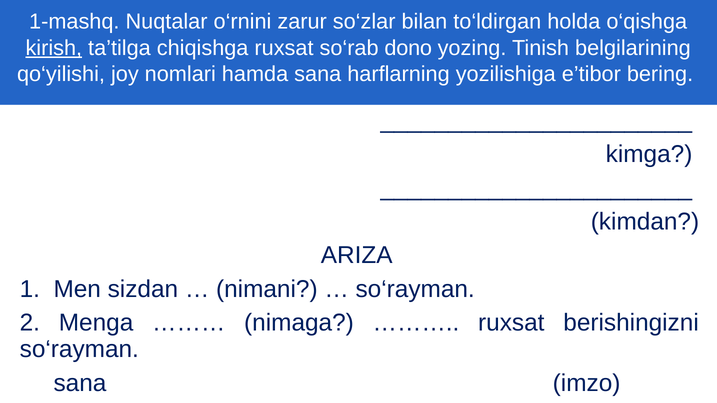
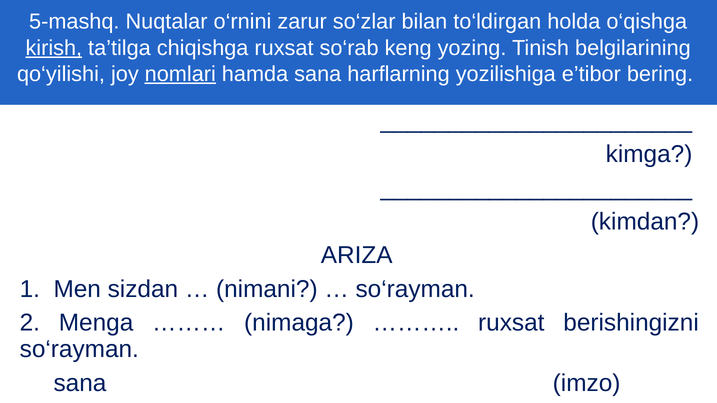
1-mashq: 1-mashq -> 5-mashq
dono: dono -> keng
nomlari underline: none -> present
